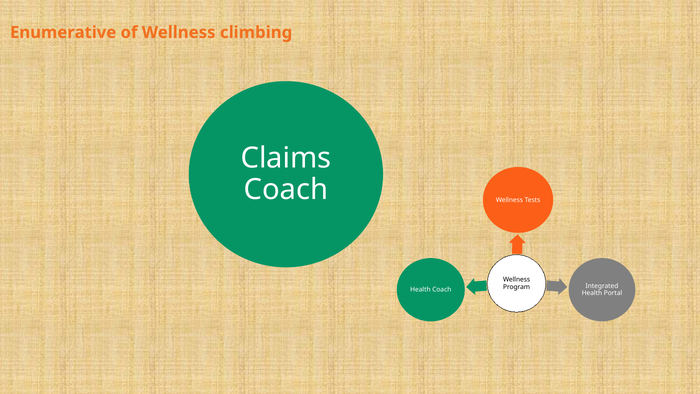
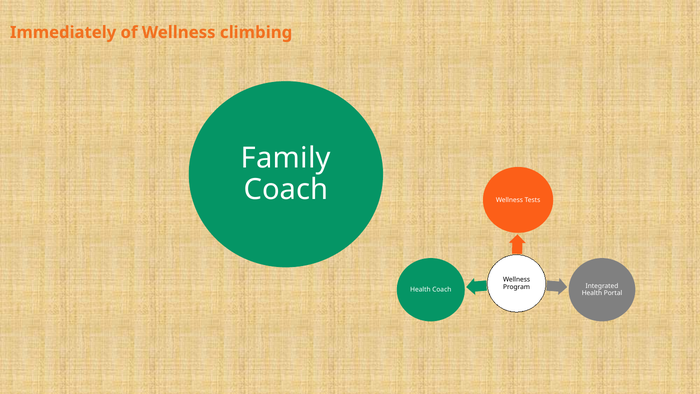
Enumerative: Enumerative -> Immediately
Claims: Claims -> Family
